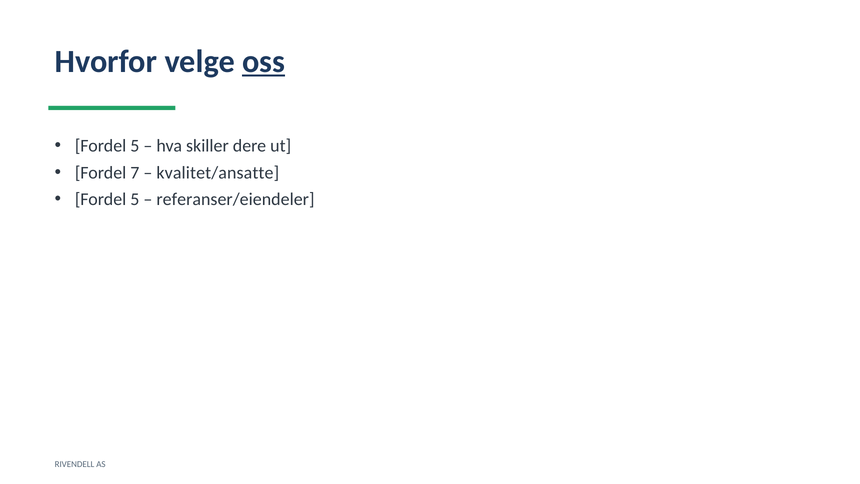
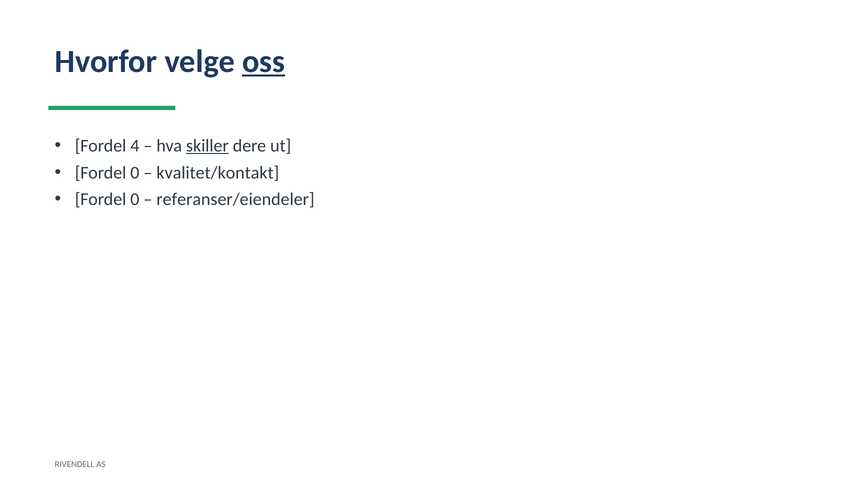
5 at (135, 146): 5 -> 4
skiller underline: none -> present
7 at (135, 173): 7 -> 0
kvalitet/ansatte: kvalitet/ansatte -> kvalitet/kontakt
5 at (135, 199): 5 -> 0
